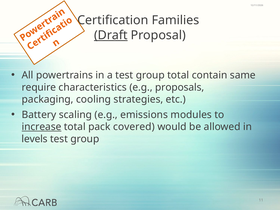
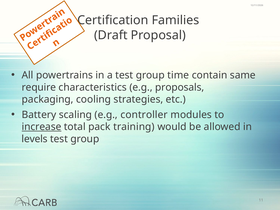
Draft underline: present -> none
group total: total -> time
emissions: emissions -> controller
covered: covered -> training
